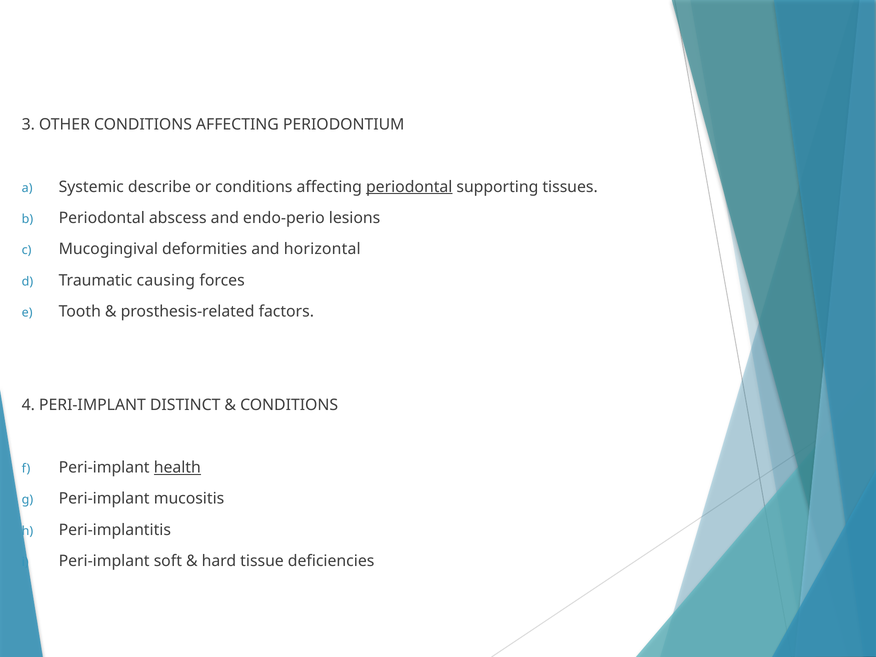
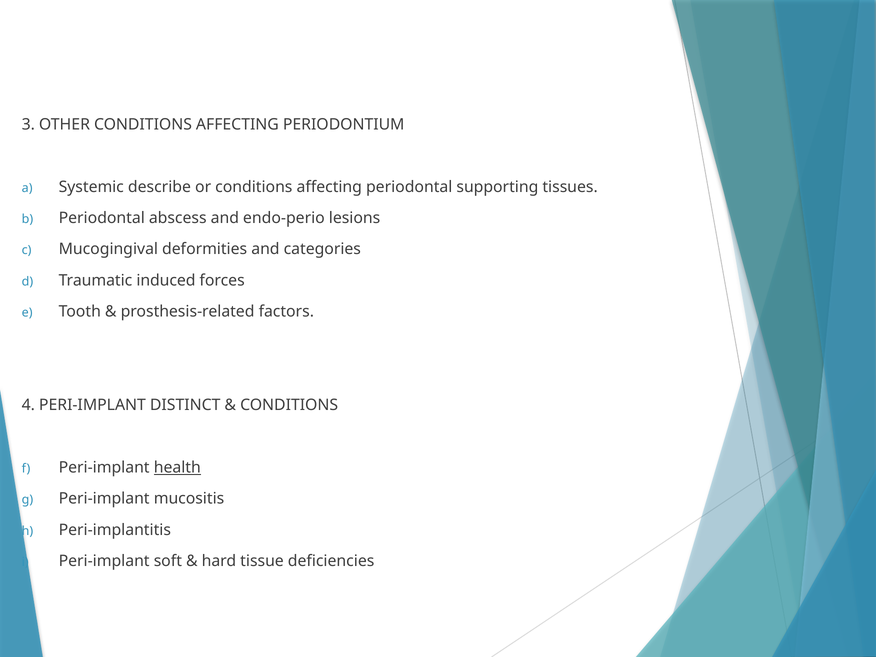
periodontal at (409, 187) underline: present -> none
horizontal: horizontal -> categories
causing: causing -> induced
